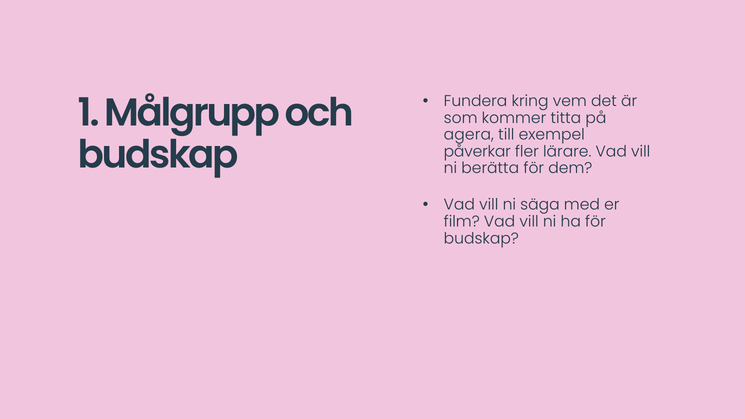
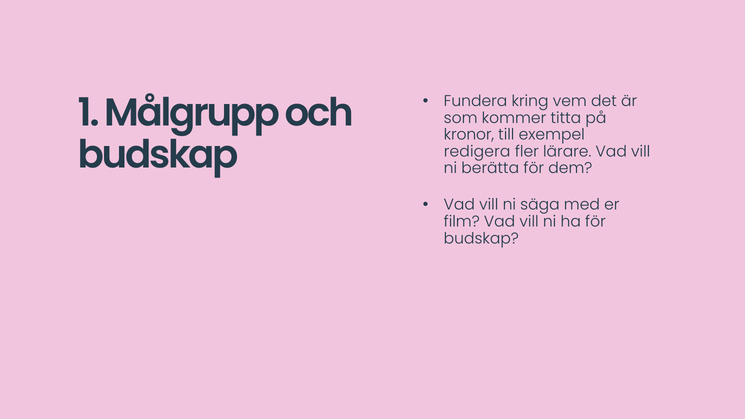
agera: agera -> kronor
påverkar: påverkar -> redigera
